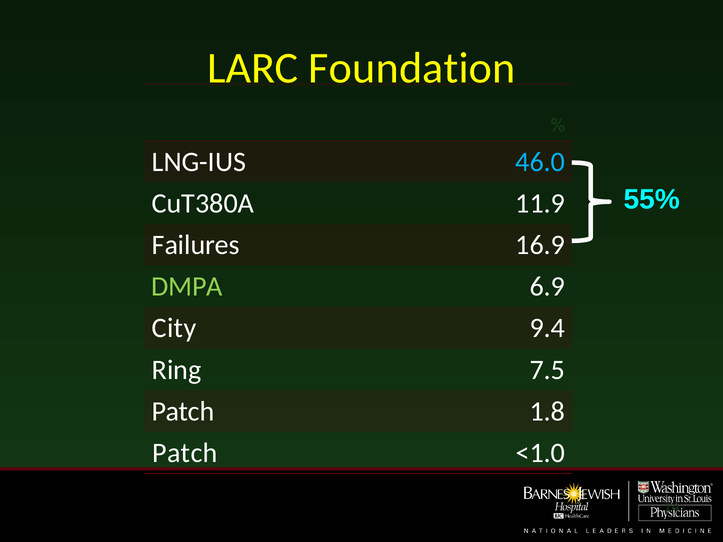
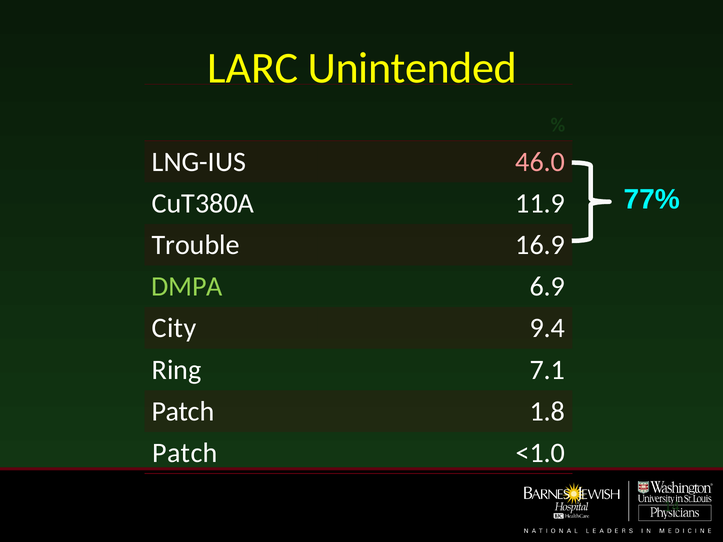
Foundation: Foundation -> Unintended
46.0 colour: light blue -> pink
55%: 55% -> 77%
Failures: Failures -> Trouble
7.5: 7.5 -> 7.1
